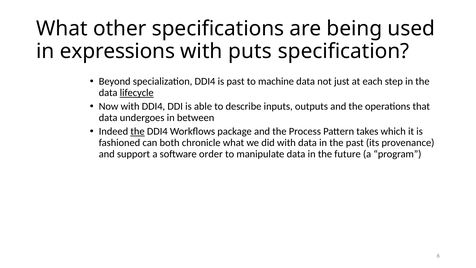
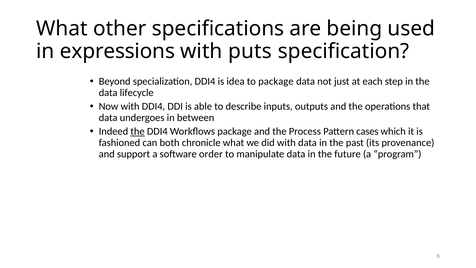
is past: past -> idea
to machine: machine -> package
lifecycle underline: present -> none
takes: takes -> cases
